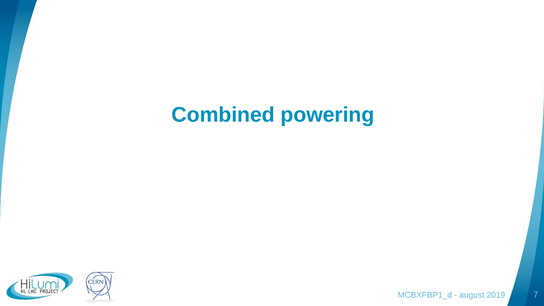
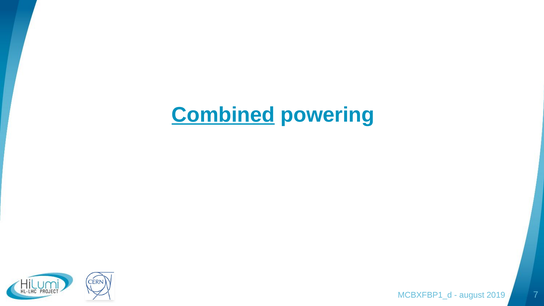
Combined underline: none -> present
